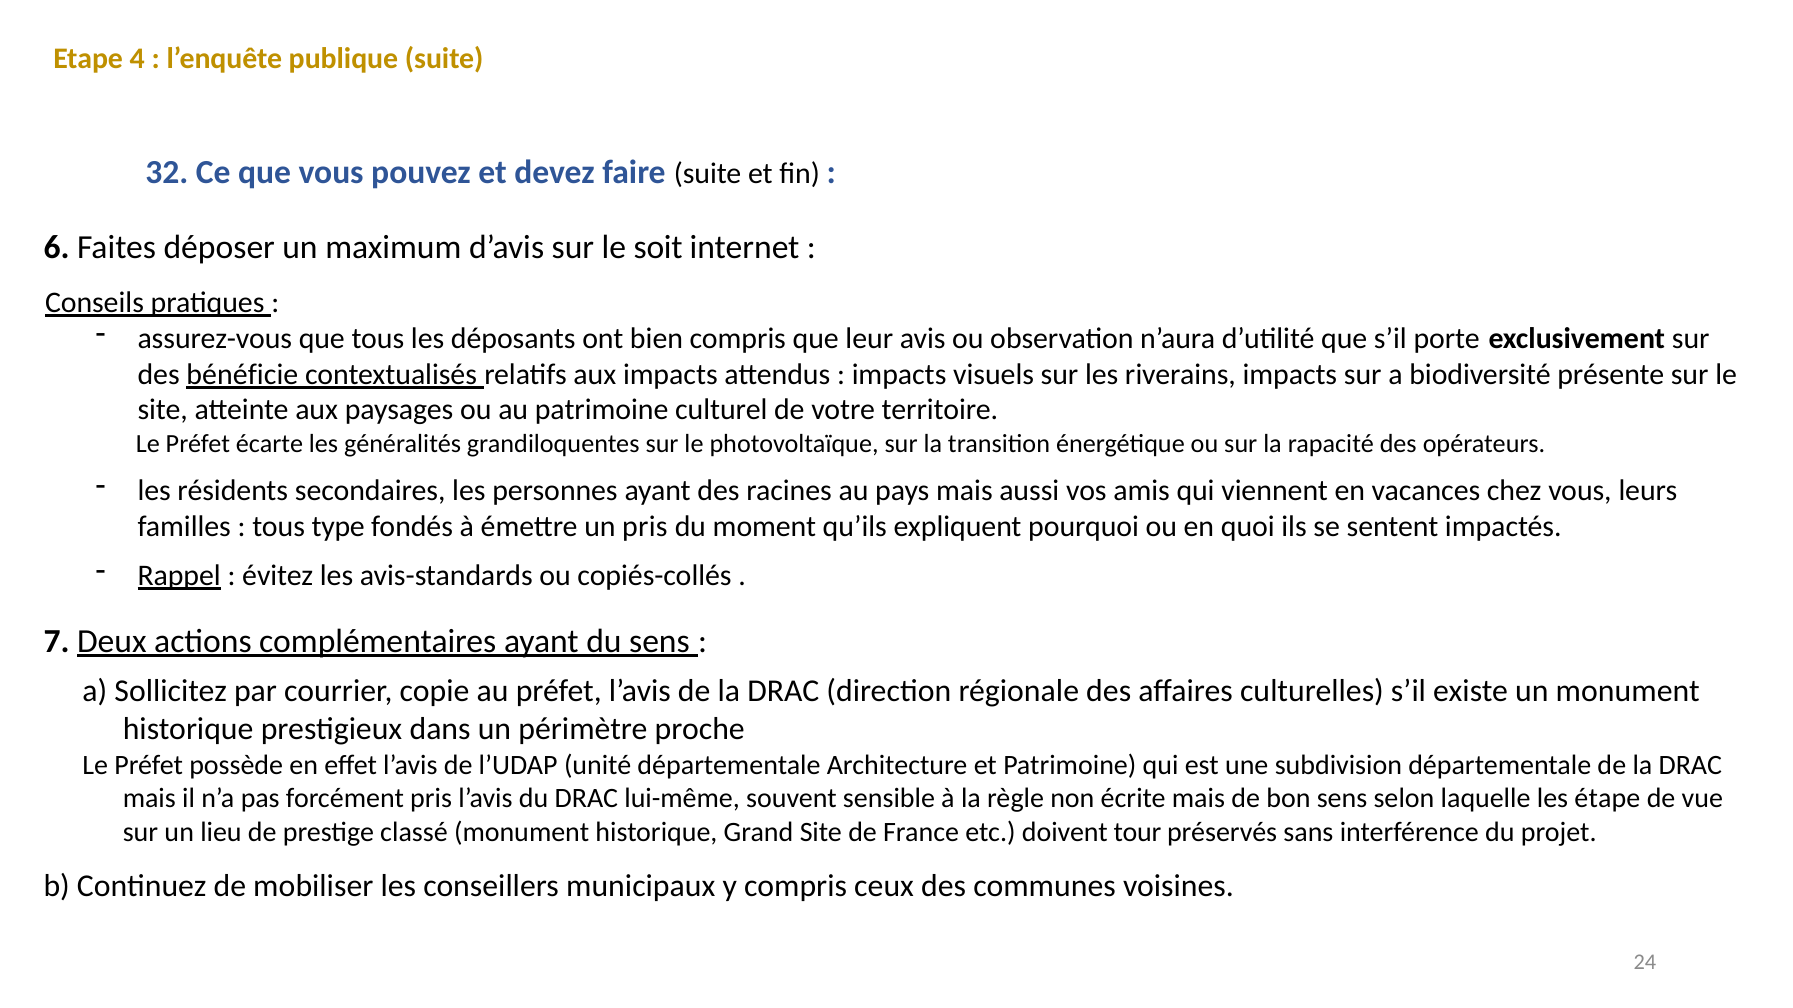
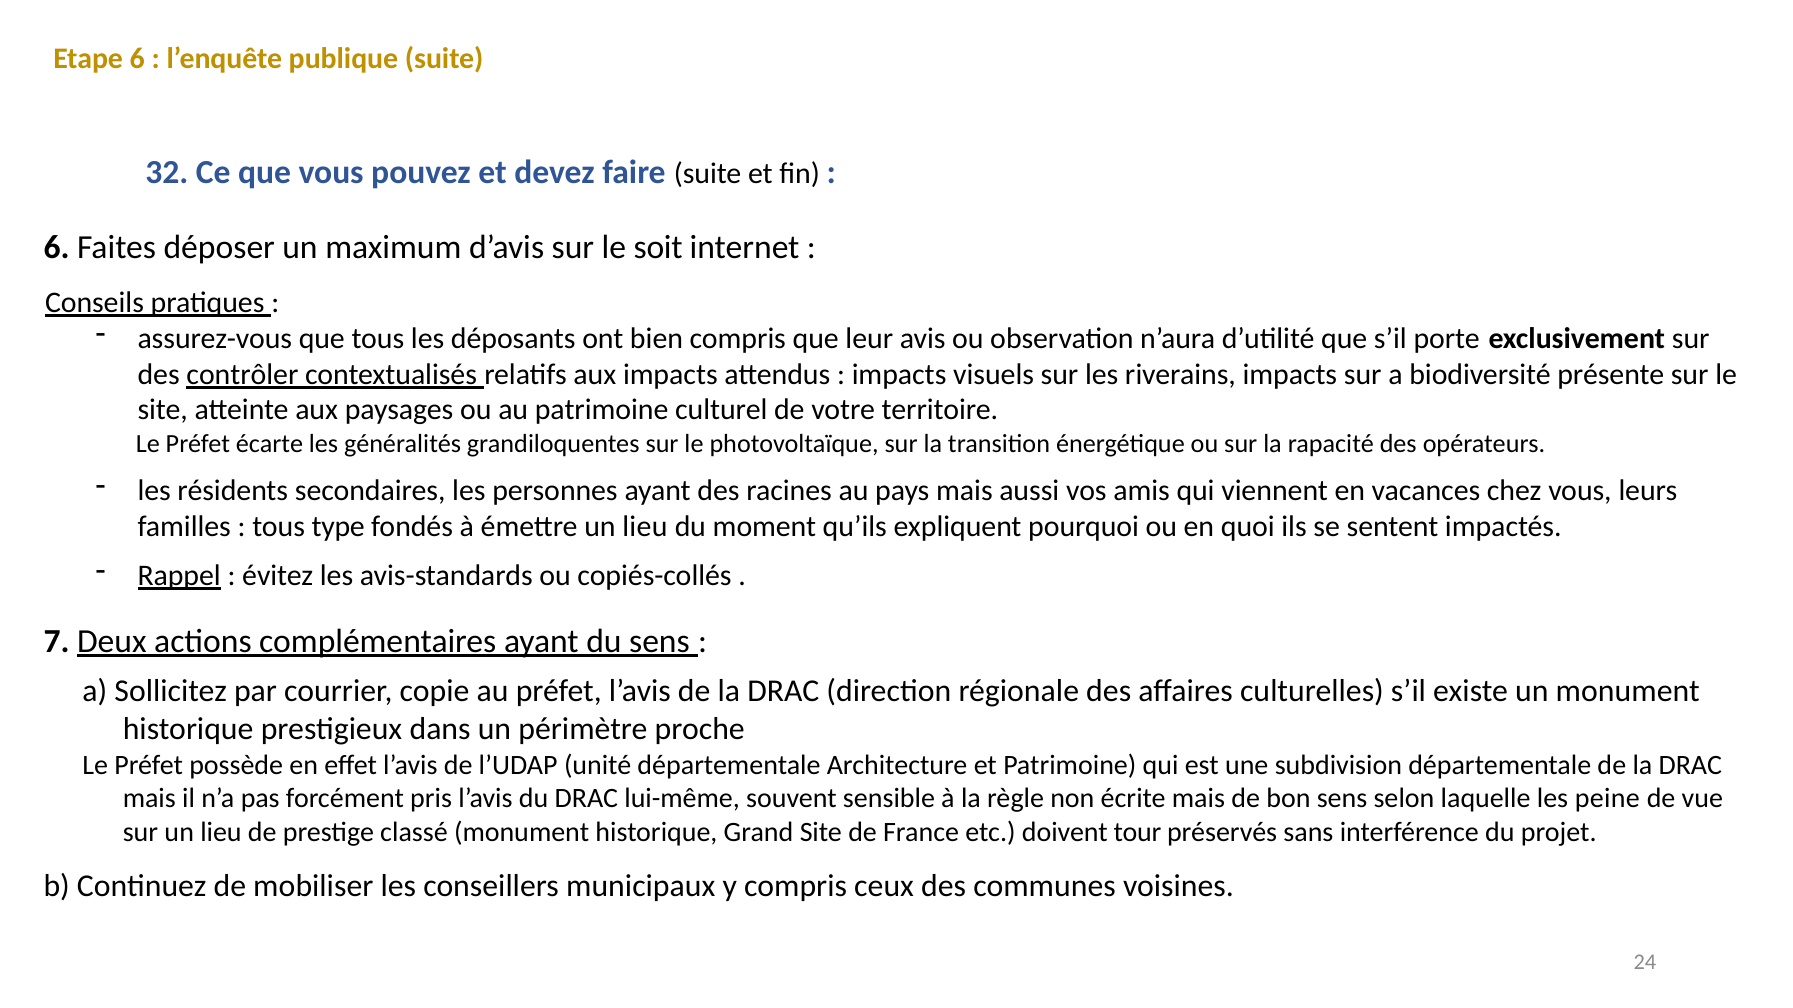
Etape 4: 4 -> 6
bénéficie: bénéficie -> contrôler
émettre un pris: pris -> lieu
étape: étape -> peine
